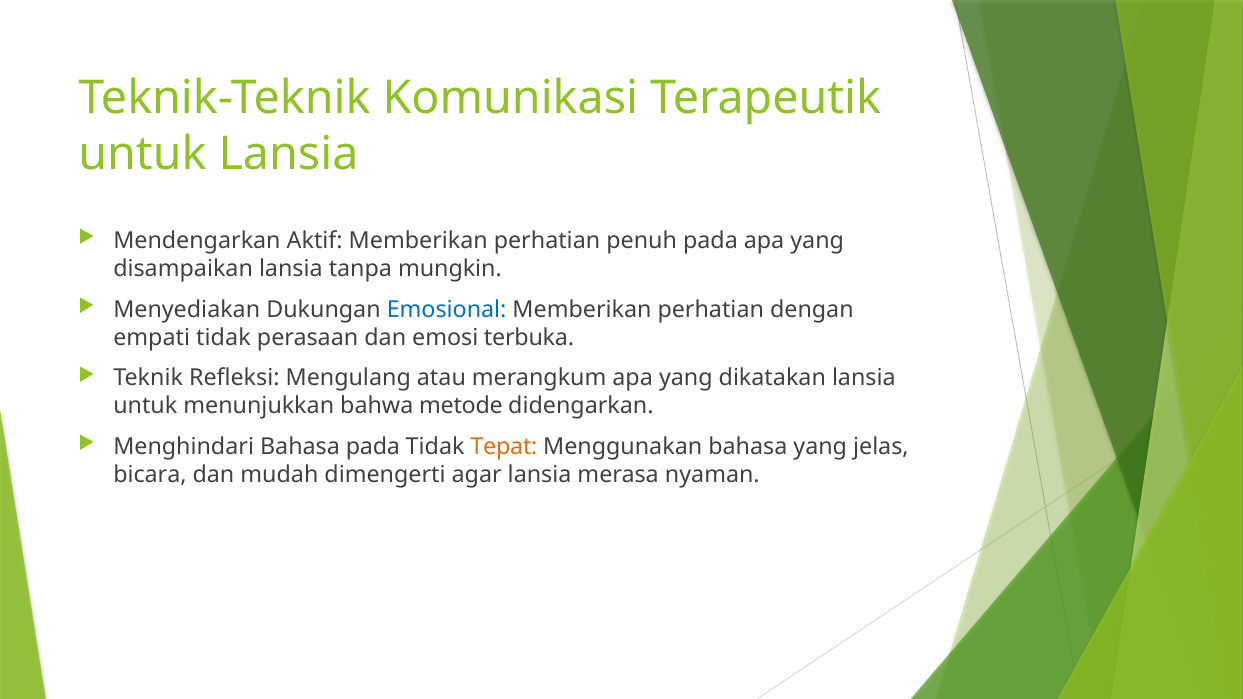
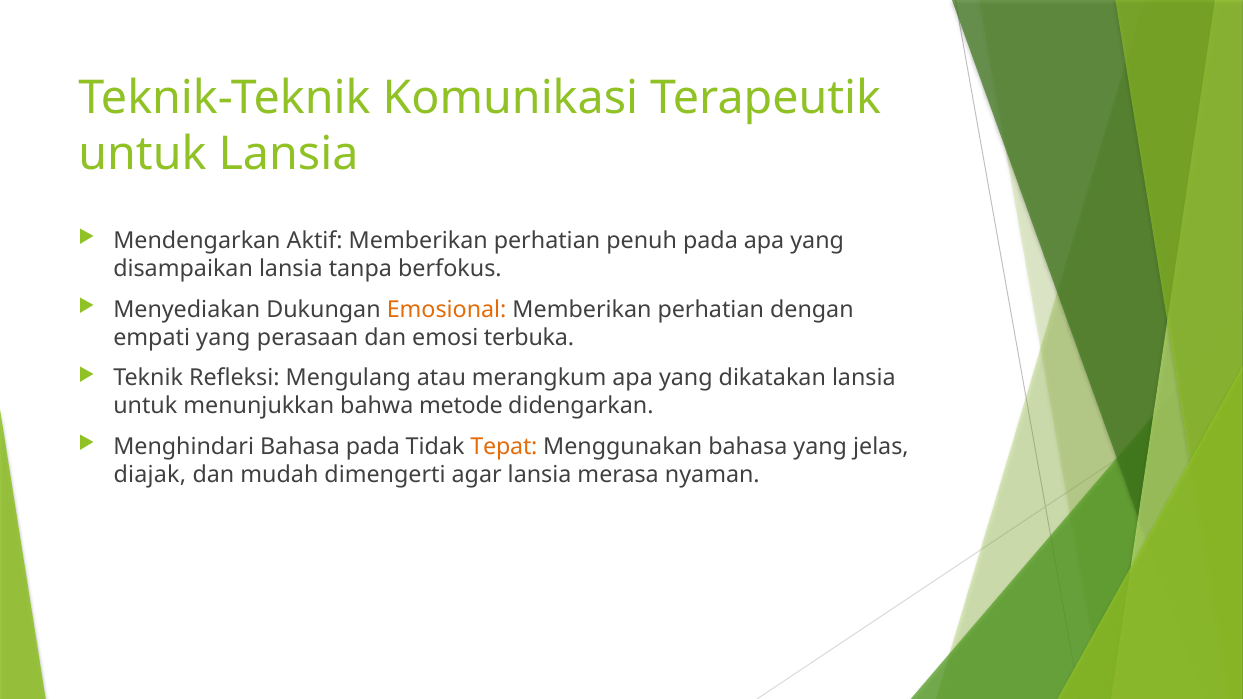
mungkin: mungkin -> berfokus
Emosional colour: blue -> orange
empati tidak: tidak -> yang
bicara: bicara -> diajak
